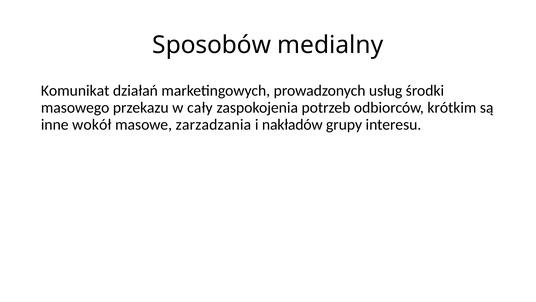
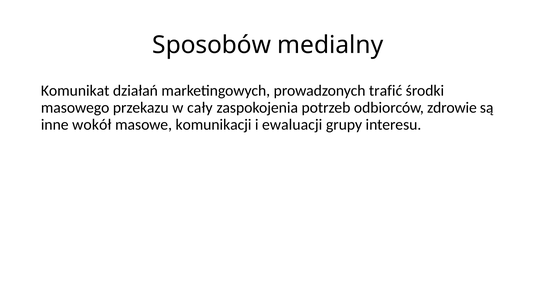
usług: usług -> trafić
krótkim: krótkim -> zdrowie
zarzadzania: zarzadzania -> komunikacji
nakładów: nakładów -> ewaluacji
